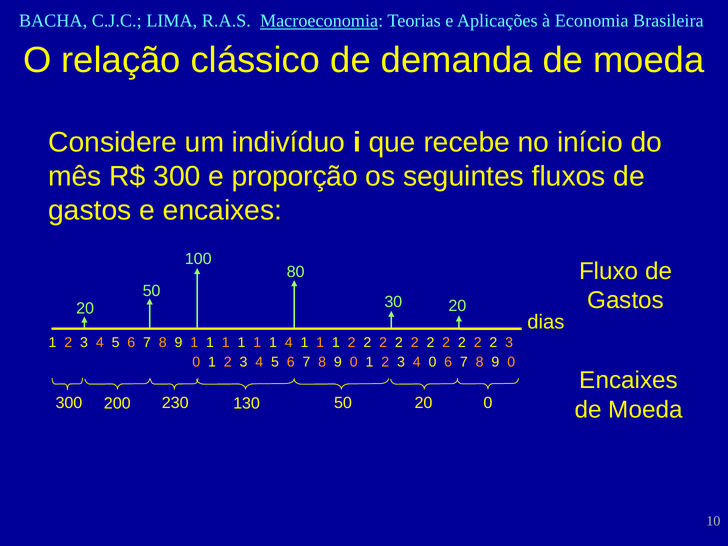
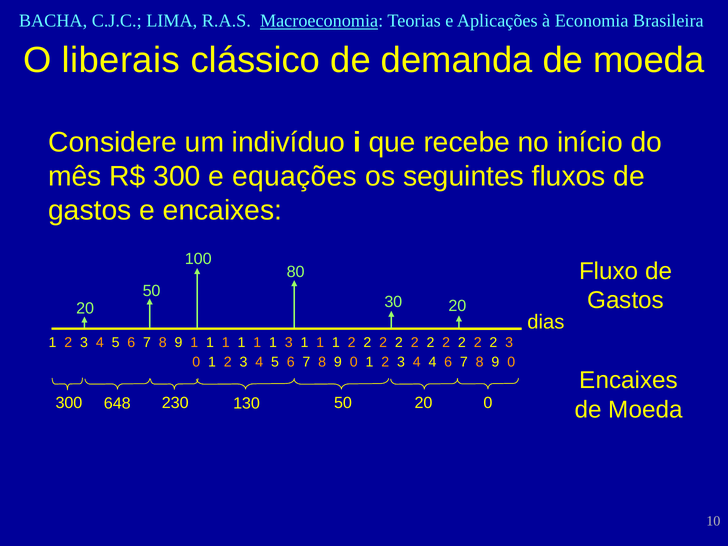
relação: relação -> liberais
proporção: proporção -> equações
1 4: 4 -> 3
4 0: 0 -> 4
200: 200 -> 648
